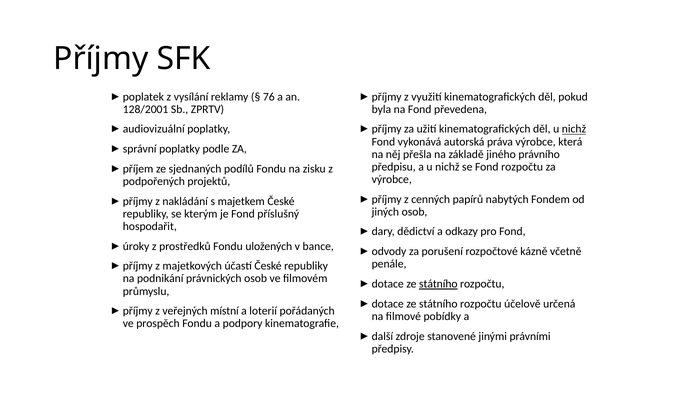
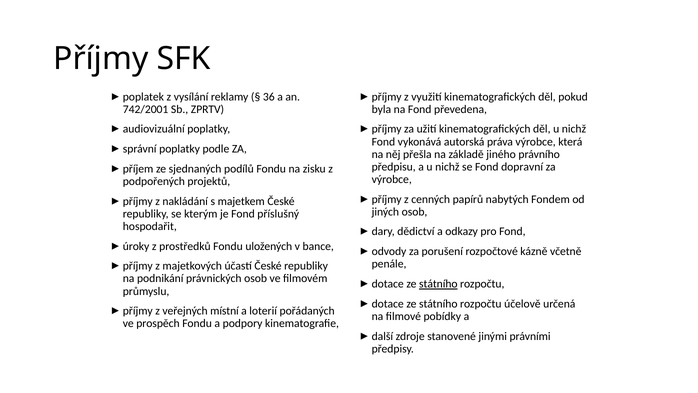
76: 76 -> 36
128/2001: 128/2001 -> 742/2001
nichž at (574, 129) underline: present -> none
Fond rozpočtu: rozpočtu -> dopravní
